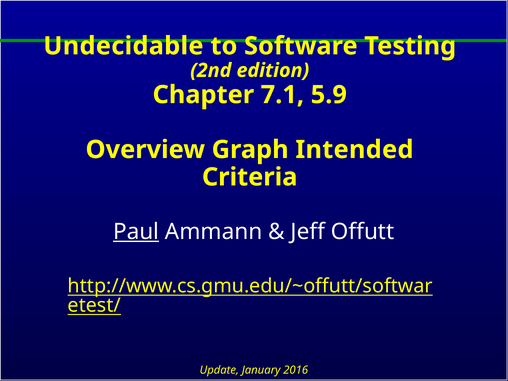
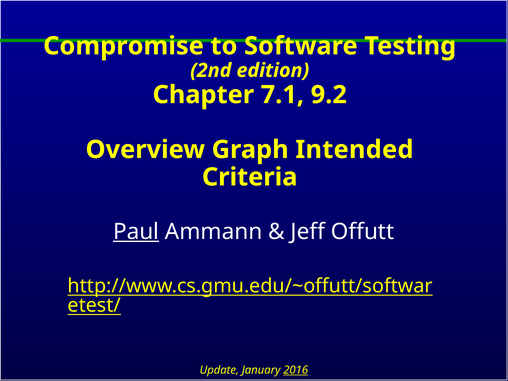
Undecidable: Undecidable -> Compromise
5.9: 5.9 -> 9.2
2016 underline: none -> present
